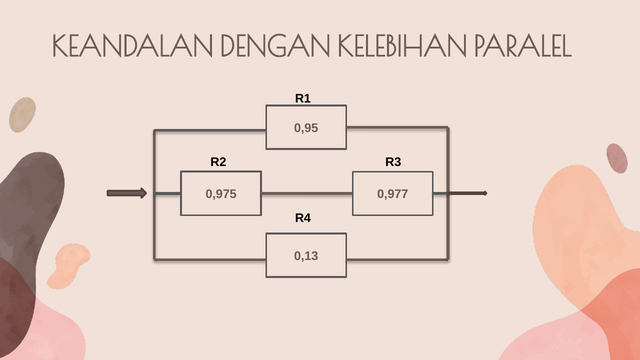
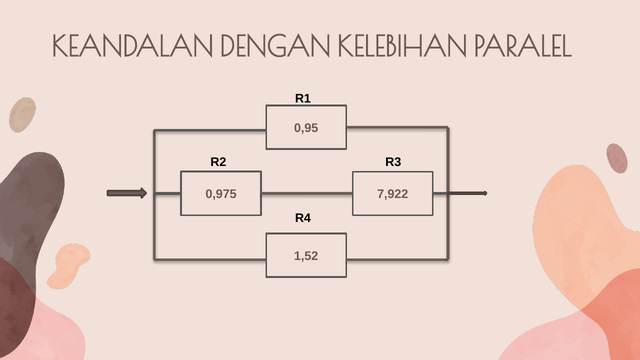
0,977: 0,977 -> 7,922
0,13: 0,13 -> 1,52
